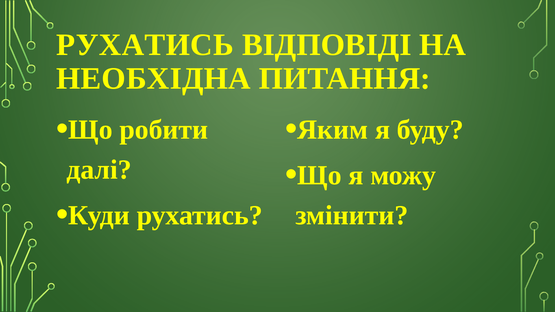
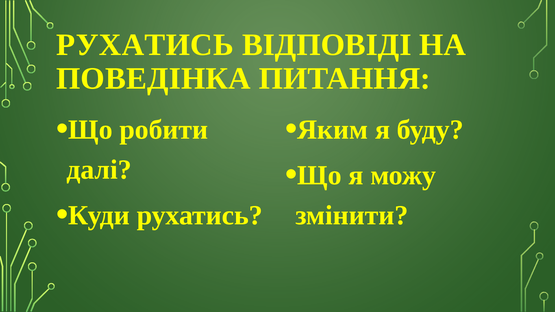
НЕОБХІДНА: НЕОБХІДНА -> ПОВЕДІНКА
